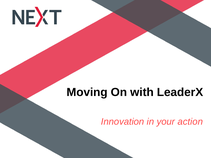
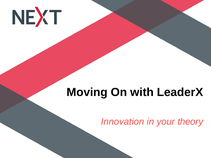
action: action -> theory
